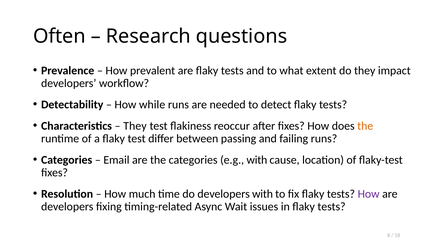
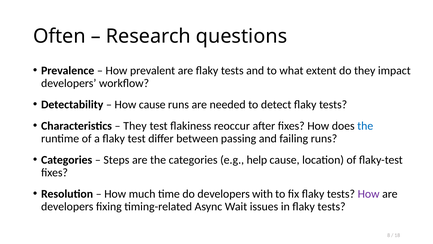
How while: while -> cause
the at (365, 126) colour: orange -> blue
Email: Email -> Steps
e.g with: with -> help
